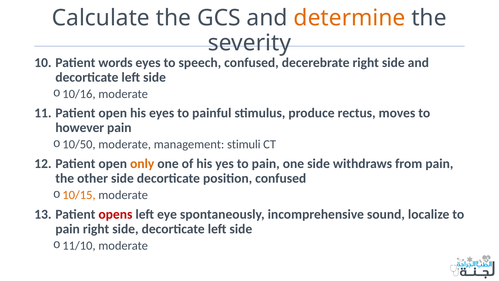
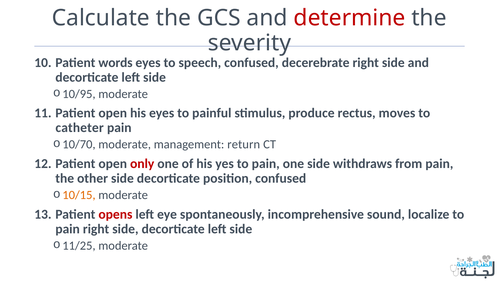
determine colour: orange -> red
10/16: 10/16 -> 10/95
however: however -> catheter
10/50: 10/50 -> 10/70
stimuli: stimuli -> return
only colour: orange -> red
11/10: 11/10 -> 11/25
